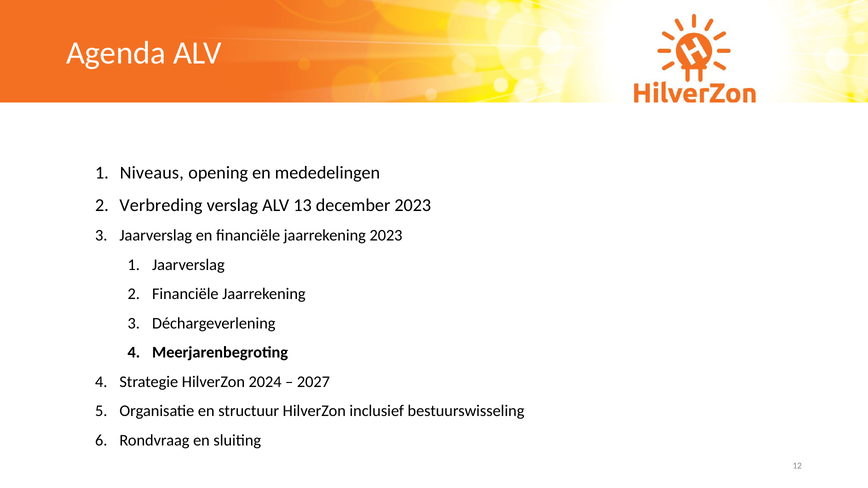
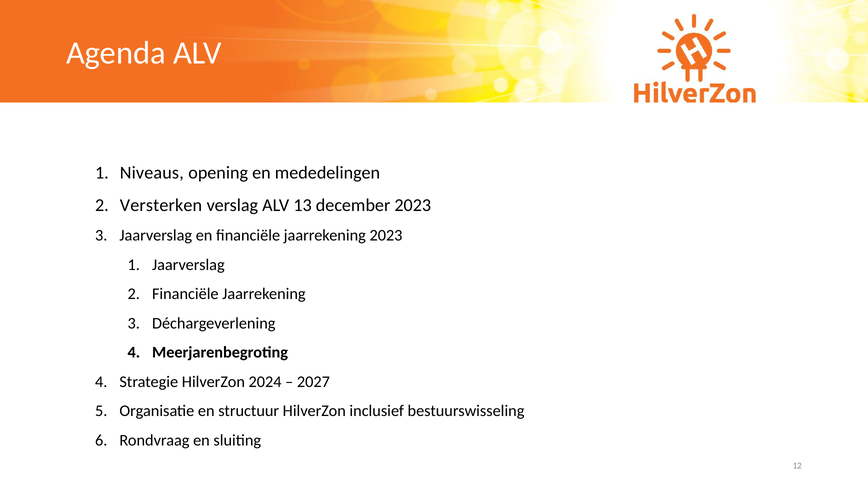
Verbreding: Verbreding -> Versterken
